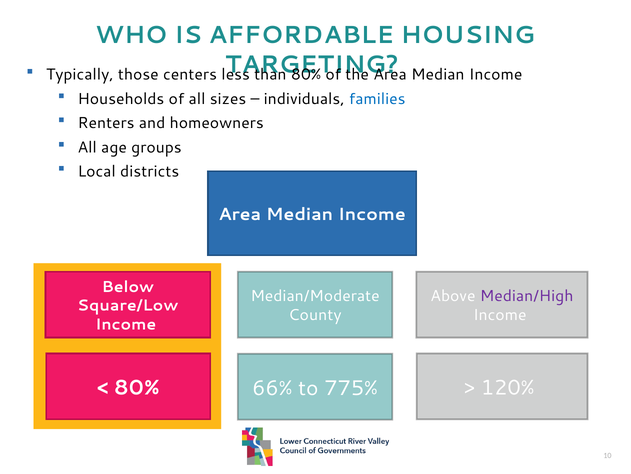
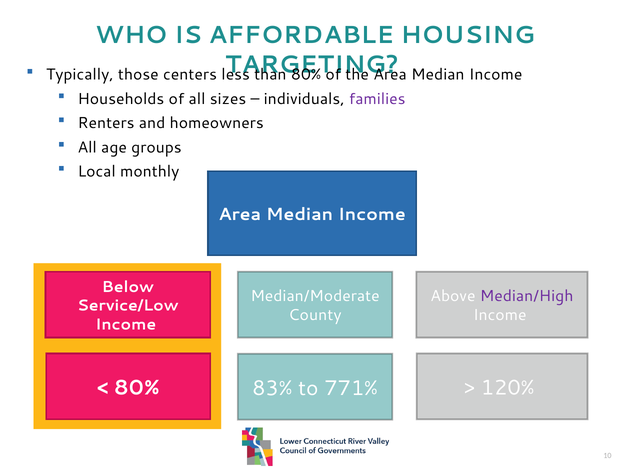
families colour: blue -> purple
districts: districts -> monthly
Square/Low: Square/Low -> Service/Low
66%: 66% -> 83%
775%: 775% -> 771%
